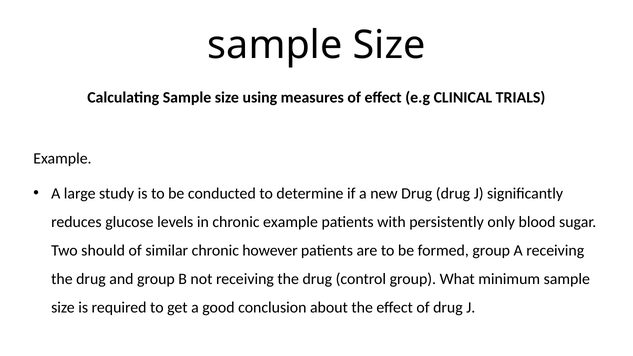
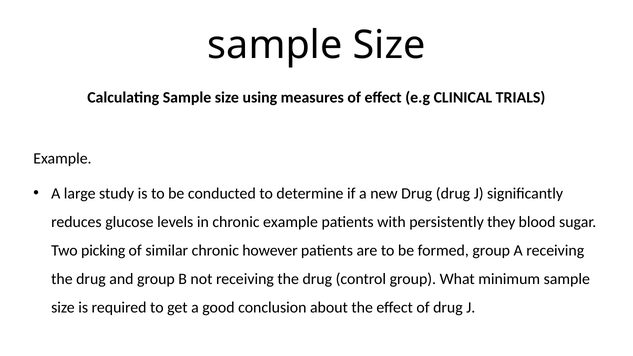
only: only -> they
should: should -> picking
